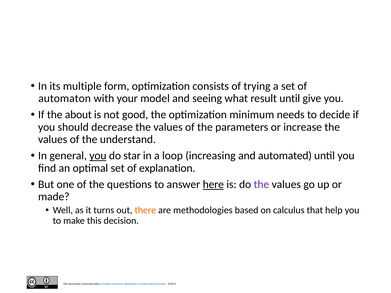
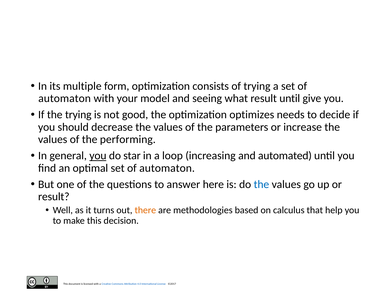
the about: about -> trying
minimum: minimum -> optimizes
understand: understand -> performing
optimal set of explanation: explanation -> automaton
here underline: present -> none
the at (261, 185) colour: purple -> blue
made at (54, 197): made -> result
